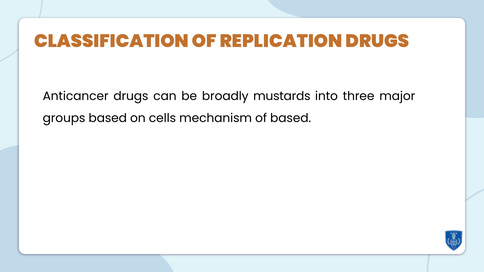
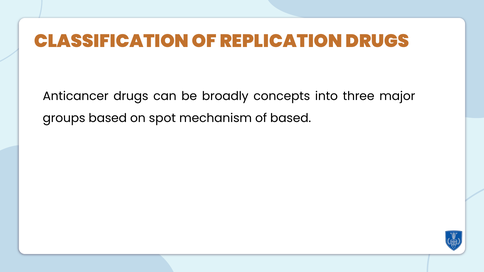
mustards: mustards -> concepts
cells: cells -> spot
